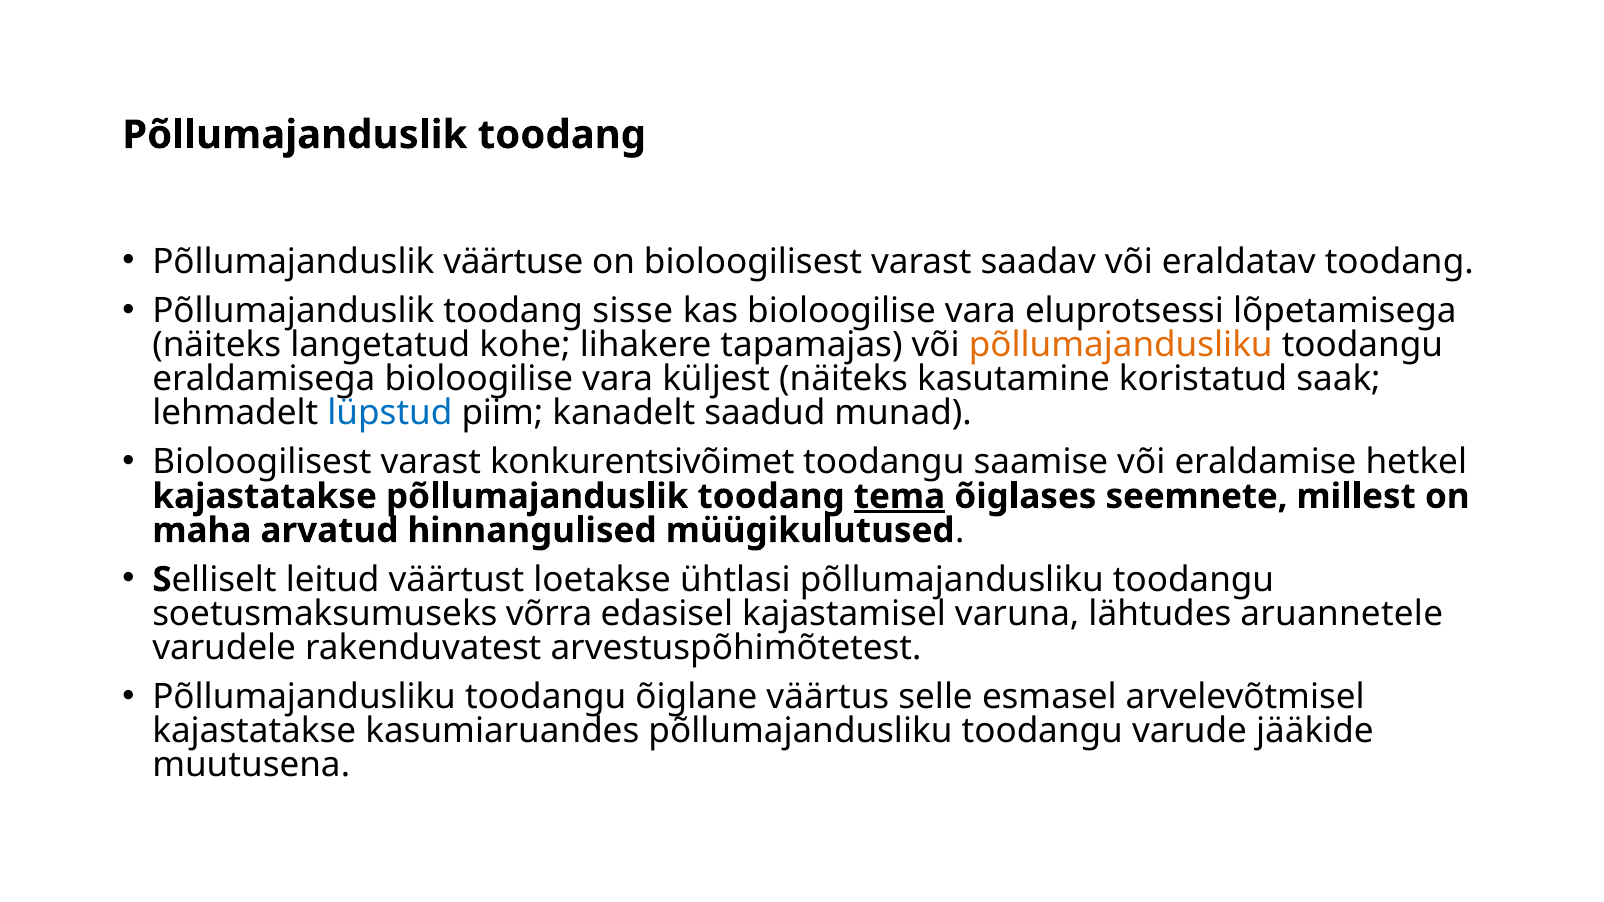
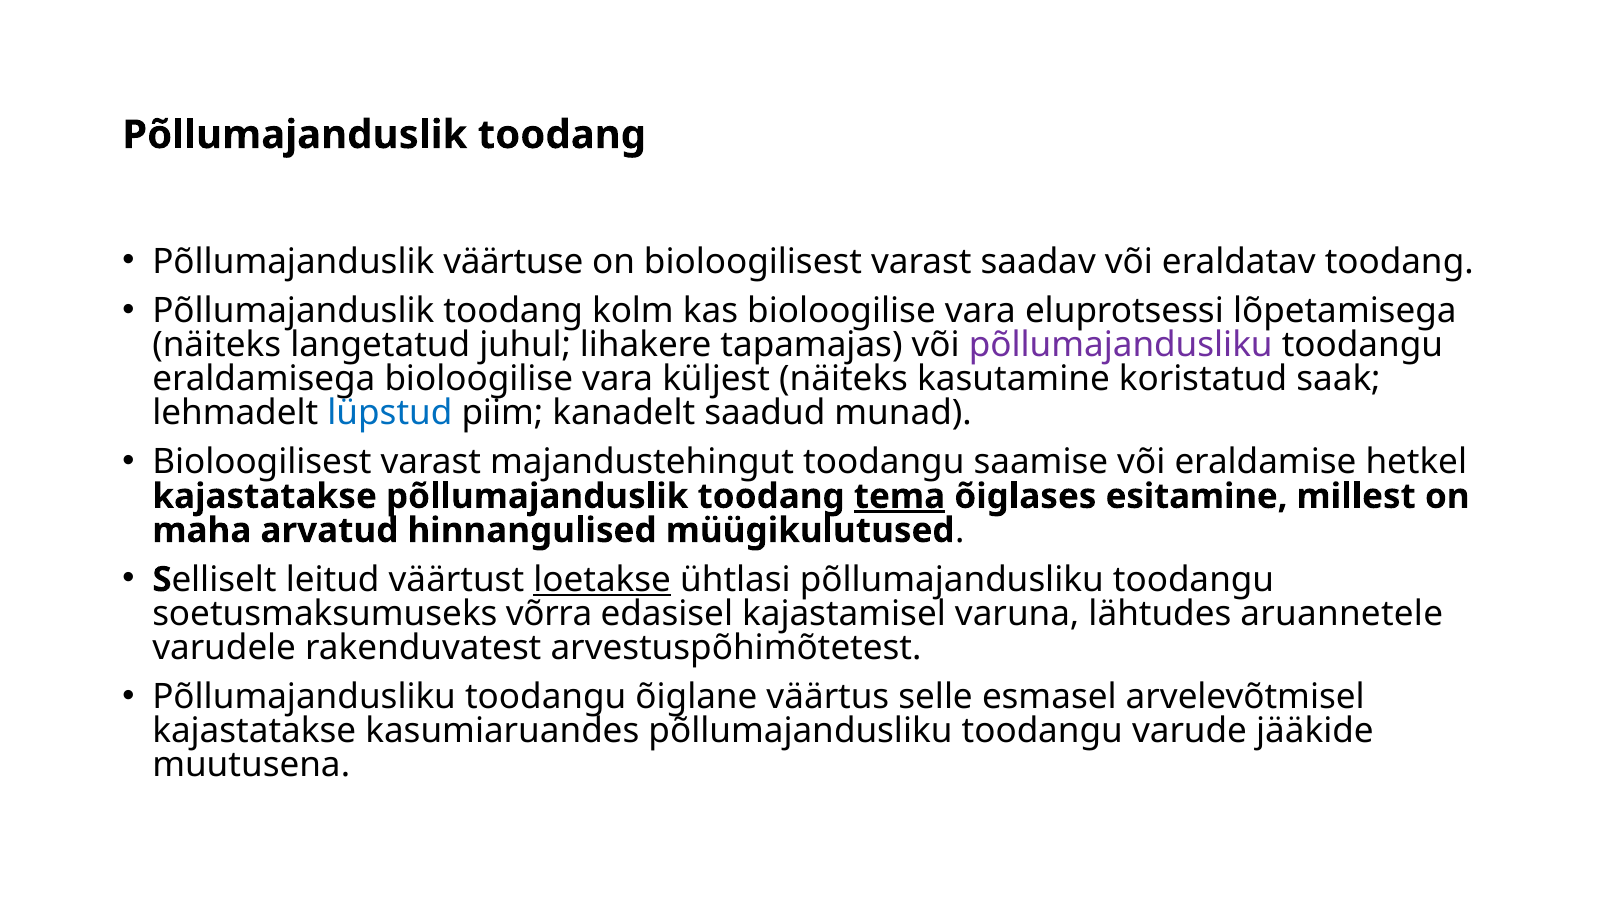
sisse: sisse -> kolm
kohe: kohe -> juhul
põllumajandusliku at (1121, 345) colour: orange -> purple
konkurentsivõimet: konkurentsivõimet -> majandustehingut
seemnete: seemnete -> esitamine
loetakse underline: none -> present
